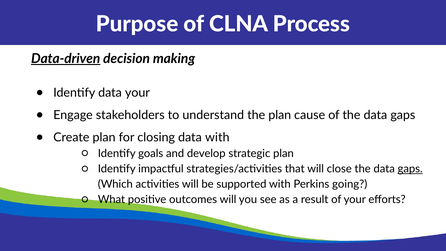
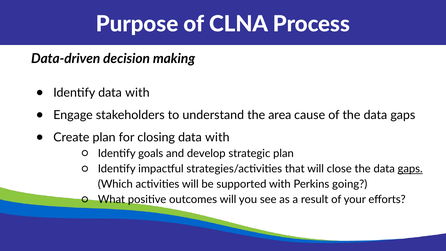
Data-driven underline: present -> none
Identify data your: your -> with
the plan: plan -> area
